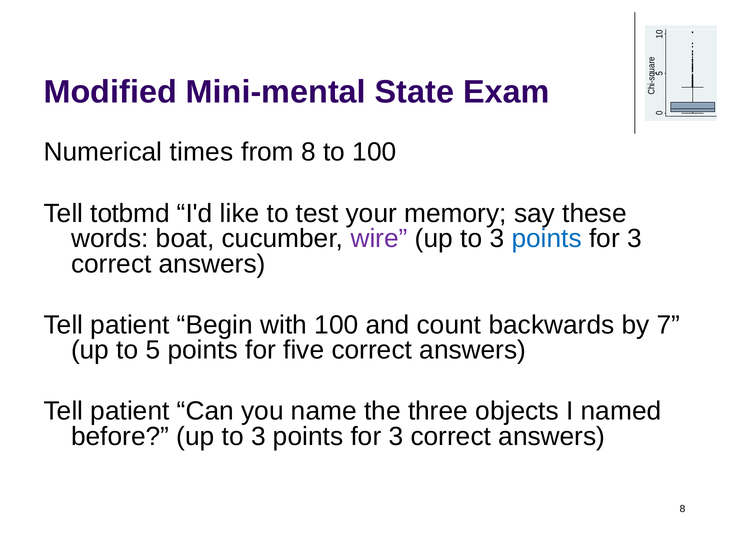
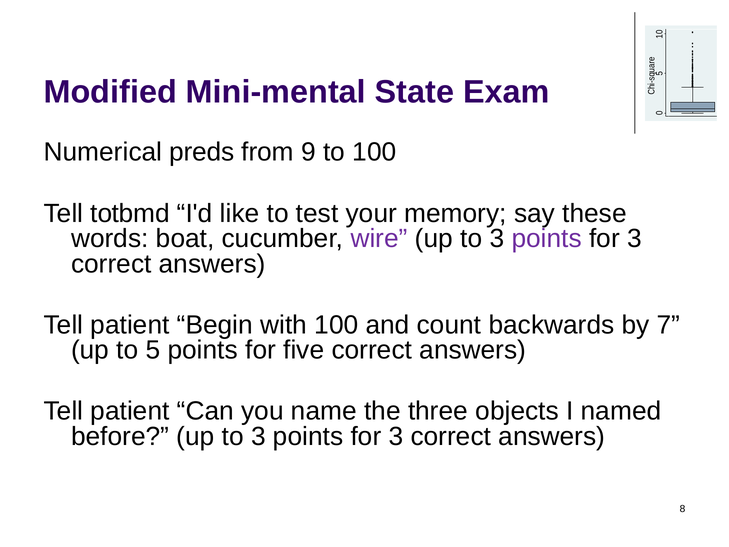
times: times -> preds
from 8: 8 -> 9
points at (547, 239) colour: blue -> purple
